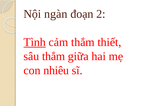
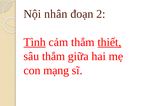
ngàn: ngàn -> nhân
thiết underline: none -> present
nhiêu: nhiêu -> mạng
